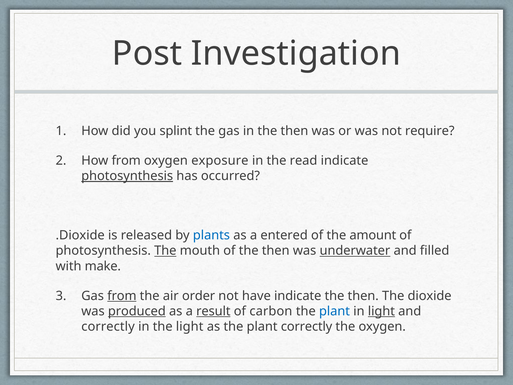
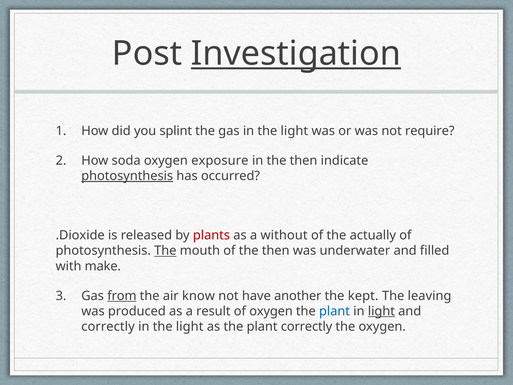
Investigation underline: none -> present
gas in the then: then -> light
How from: from -> soda
in the read: read -> then
plants colour: blue -> red
entered: entered -> without
amount: amount -> actually
underwater underline: present -> none
order: order -> know
have indicate: indicate -> another
then at (363, 296): then -> kept
dioxide: dioxide -> leaving
produced underline: present -> none
result underline: present -> none
of carbon: carbon -> oxygen
